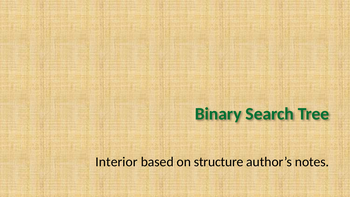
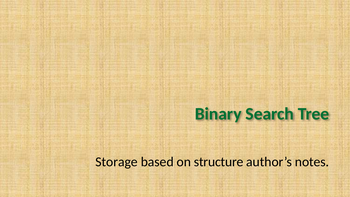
Interior: Interior -> Storage
